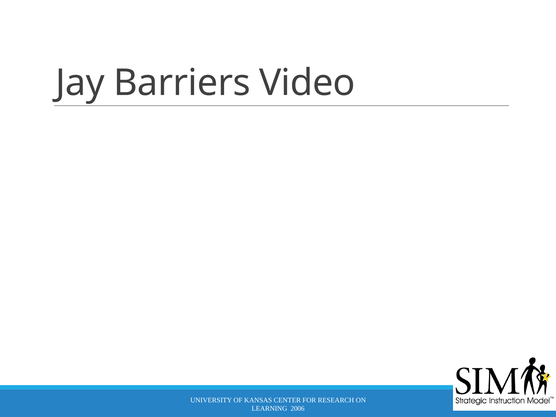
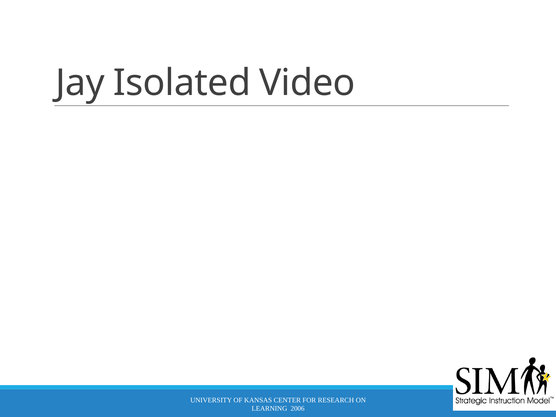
Barriers: Barriers -> Isolated
